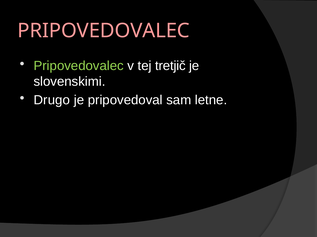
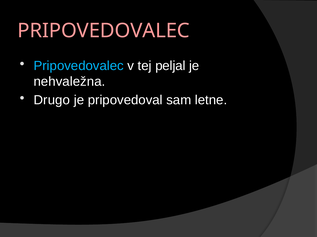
Pripovedovalec at (79, 66) colour: light green -> light blue
tretjič: tretjič -> peljal
slovenskimi: slovenskimi -> nehvaležna
